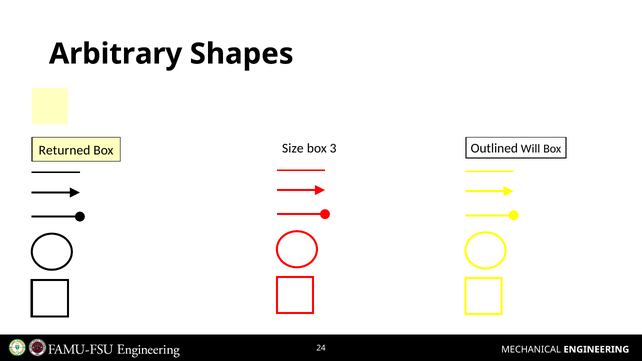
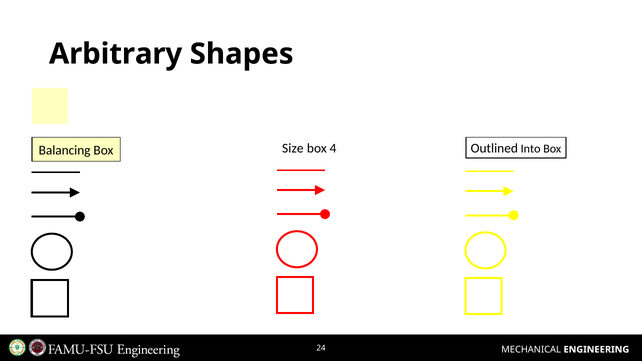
Returned: Returned -> Balancing
3: 3 -> 4
Will: Will -> Into
